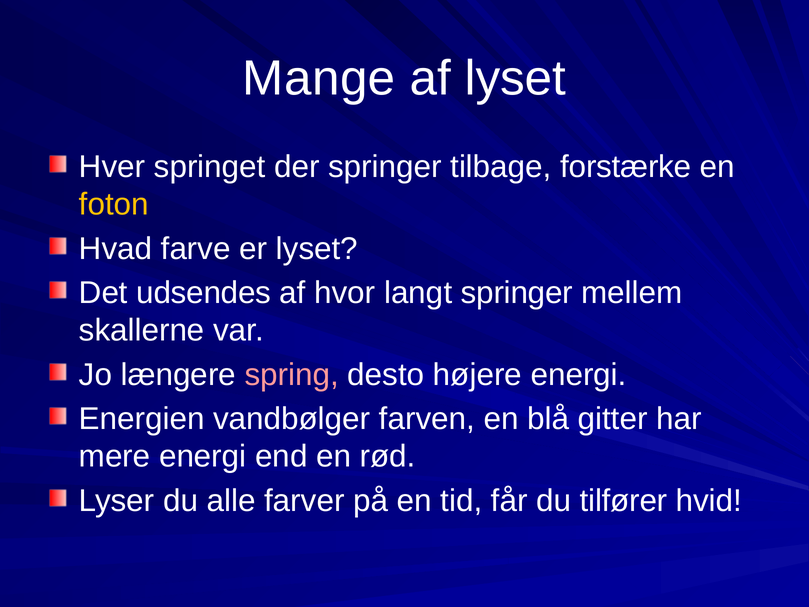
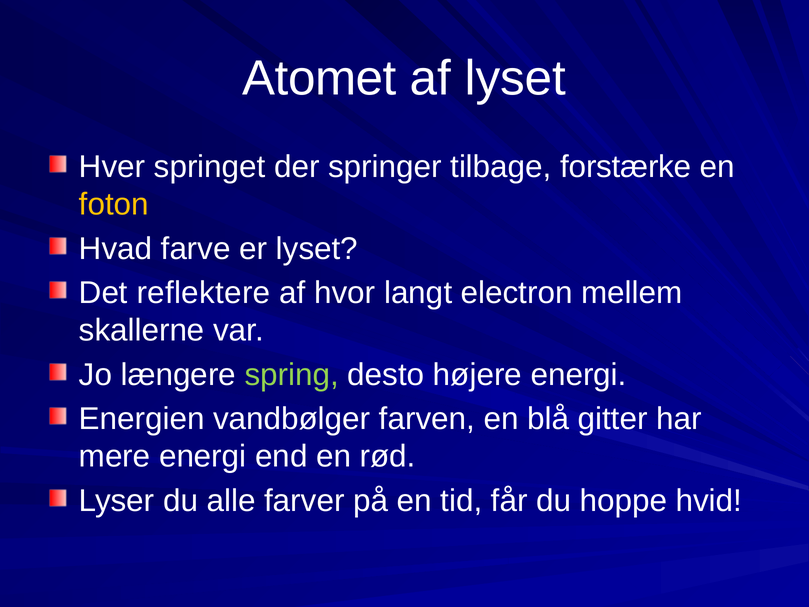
Mange: Mange -> Atomet
udsendes: udsendes -> reflektere
langt springer: springer -> electron
spring colour: pink -> light green
tilfører: tilfører -> hoppe
